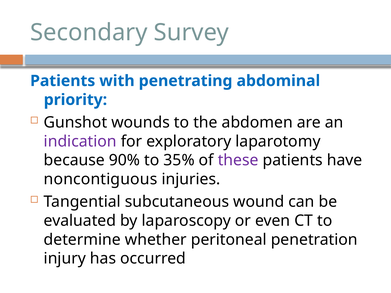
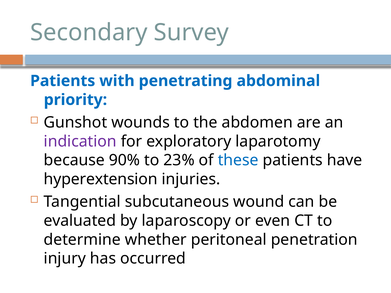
35%: 35% -> 23%
these colour: purple -> blue
noncontiguous: noncontiguous -> hyperextension
